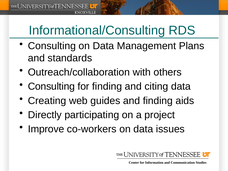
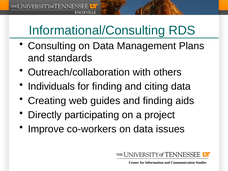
Consulting at (51, 86): Consulting -> Individuals
